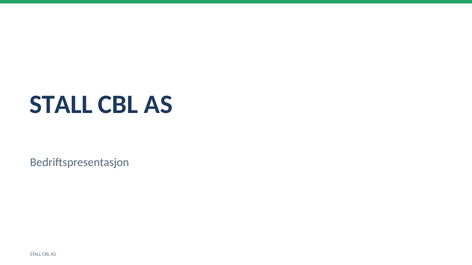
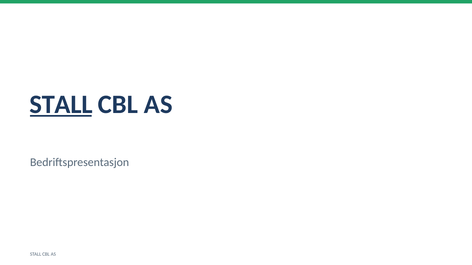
STALL at (61, 105) underline: none -> present
